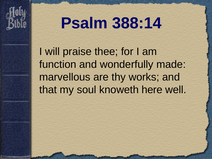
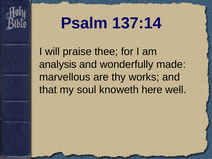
388:14: 388:14 -> 137:14
function: function -> analysis
